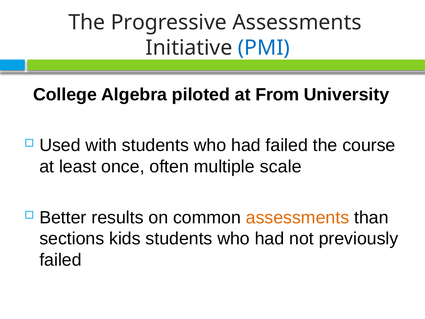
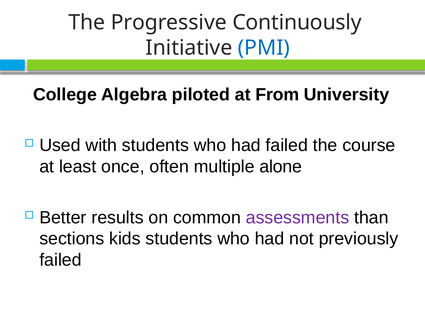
Progressive Assessments: Assessments -> Continuously
scale: scale -> alone
assessments at (298, 217) colour: orange -> purple
